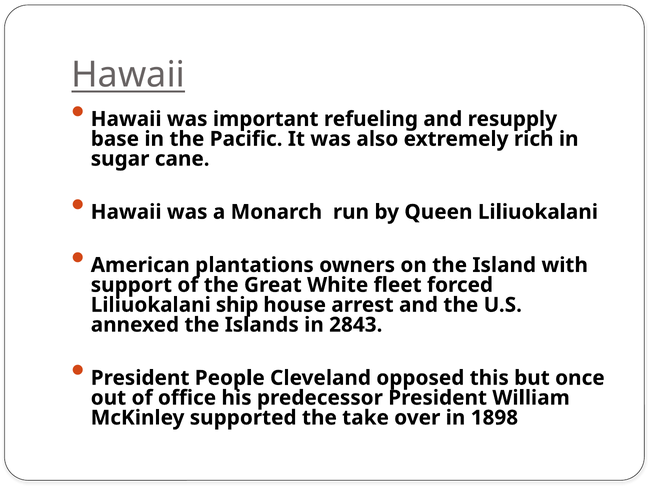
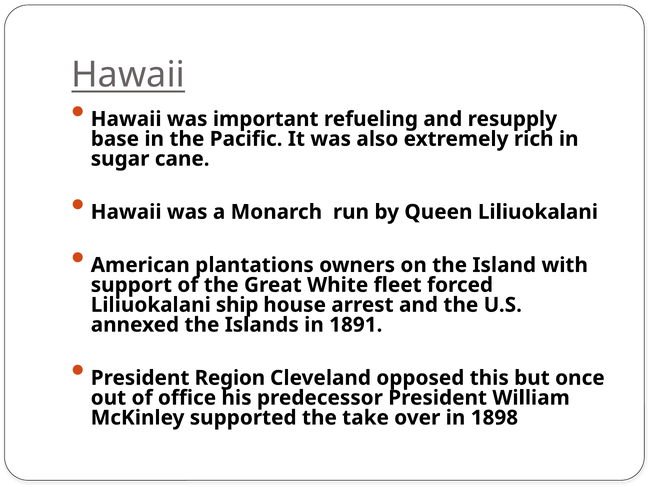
2843: 2843 -> 1891
People: People -> Region
